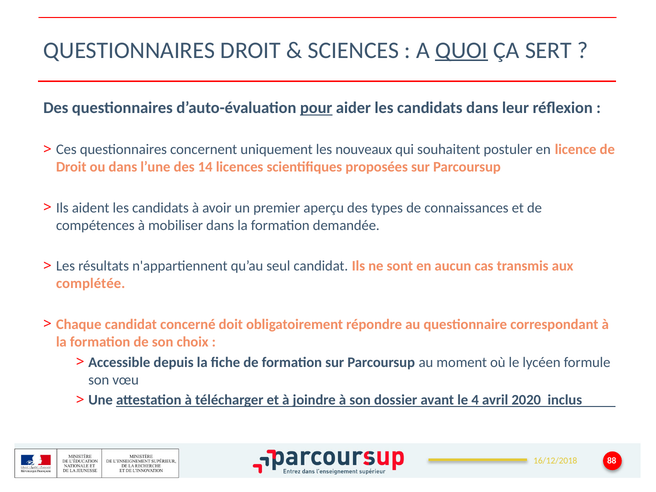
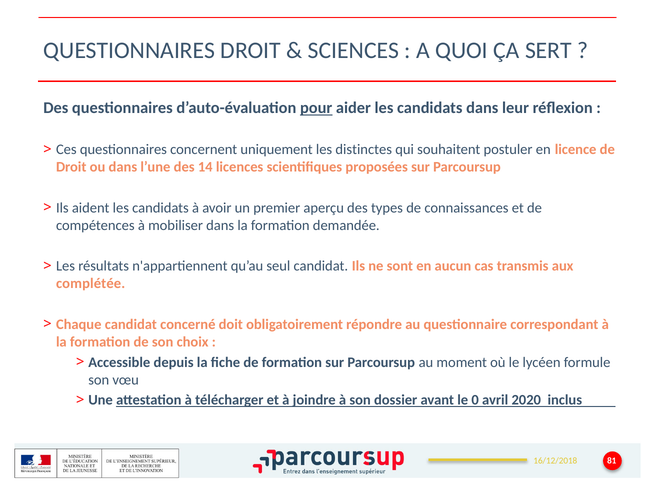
QUOI underline: present -> none
nouveaux: nouveaux -> distinctes
4: 4 -> 0
88: 88 -> 81
